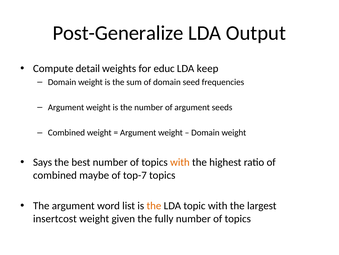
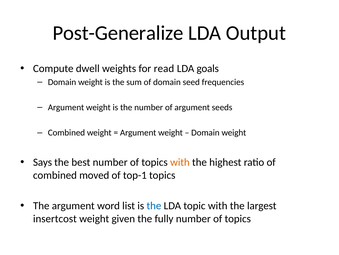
detail: detail -> dwell
educ: educ -> read
keep: keep -> goals
maybe: maybe -> moved
top-7: top-7 -> top-1
the at (154, 205) colour: orange -> blue
